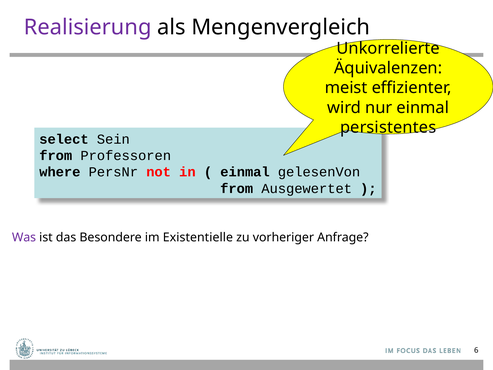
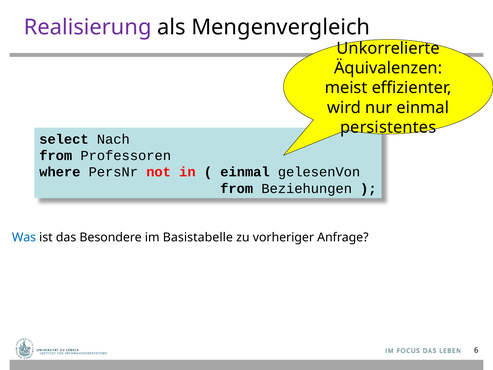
Sein: Sein -> Nach
Ausgewertet: Ausgewertet -> Beziehungen
Was colour: purple -> blue
Existentielle: Existentielle -> Basistabelle
